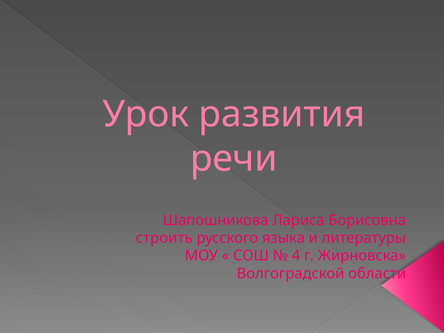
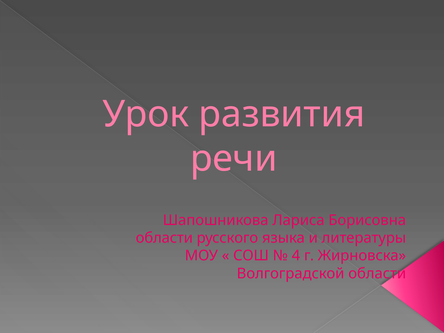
строить at (164, 238): строить -> области
